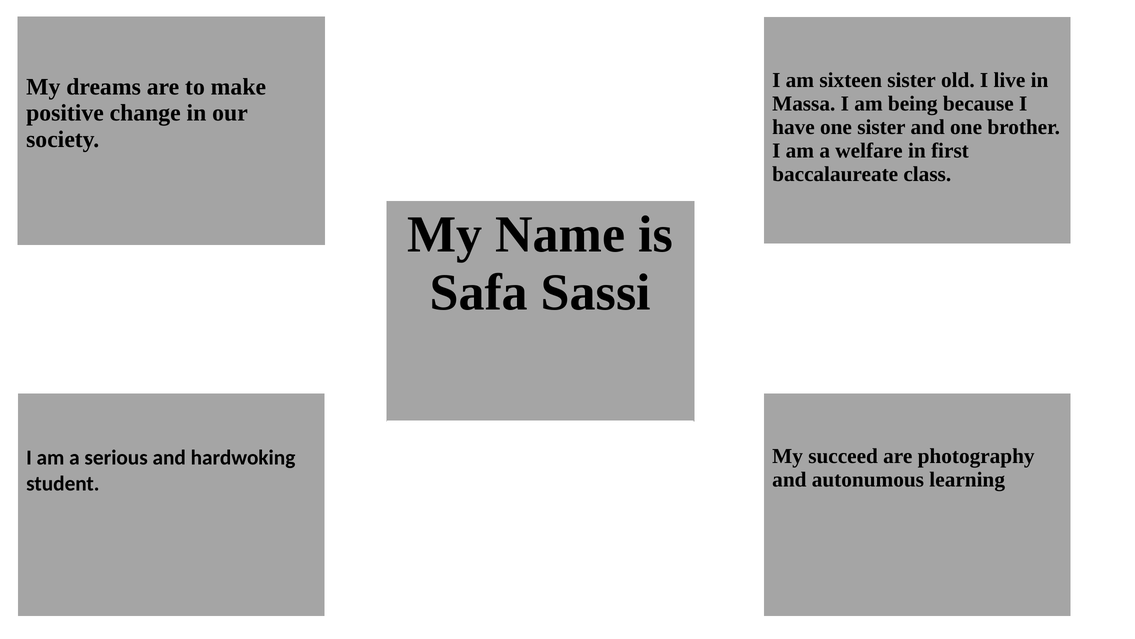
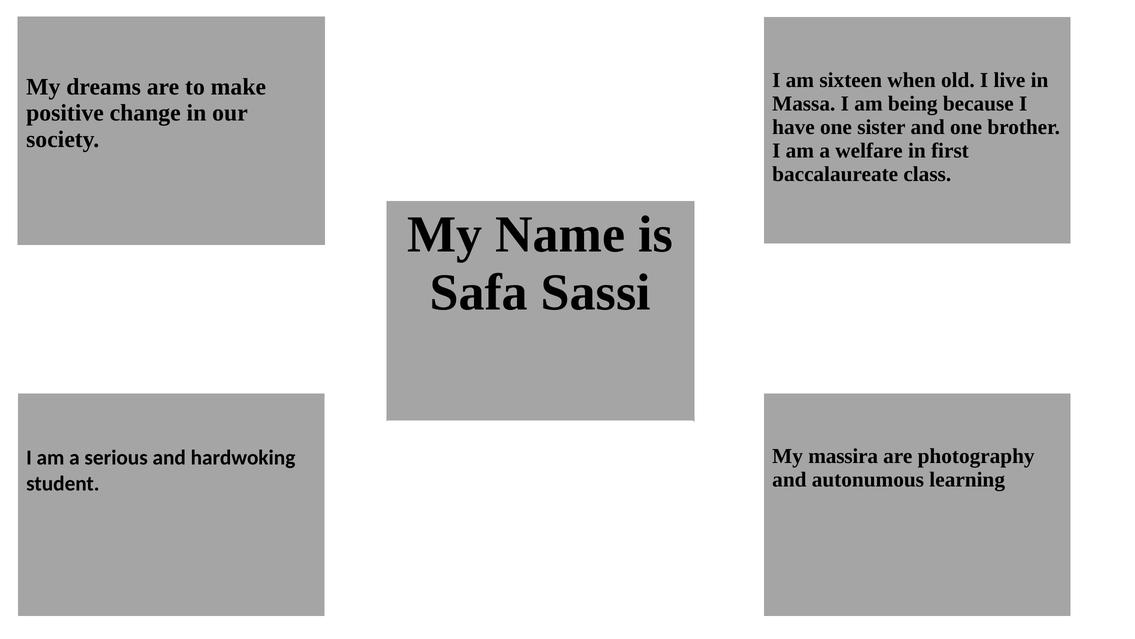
sixteen sister: sister -> when
succeed: succeed -> massira
